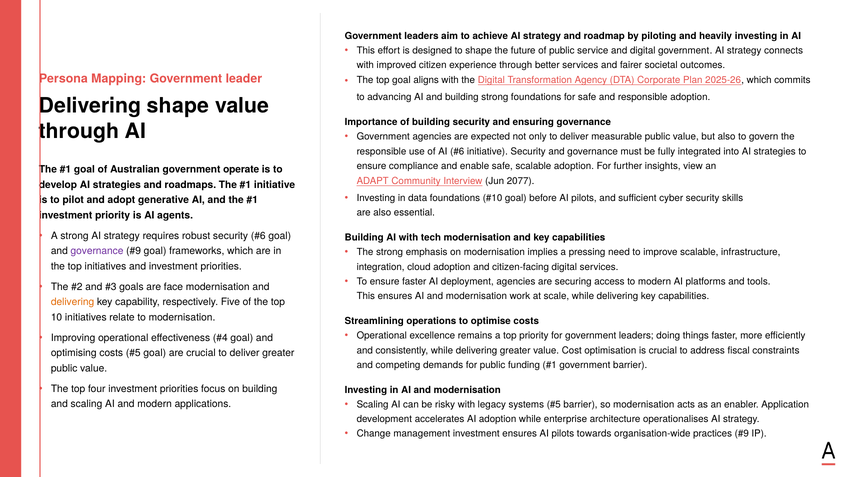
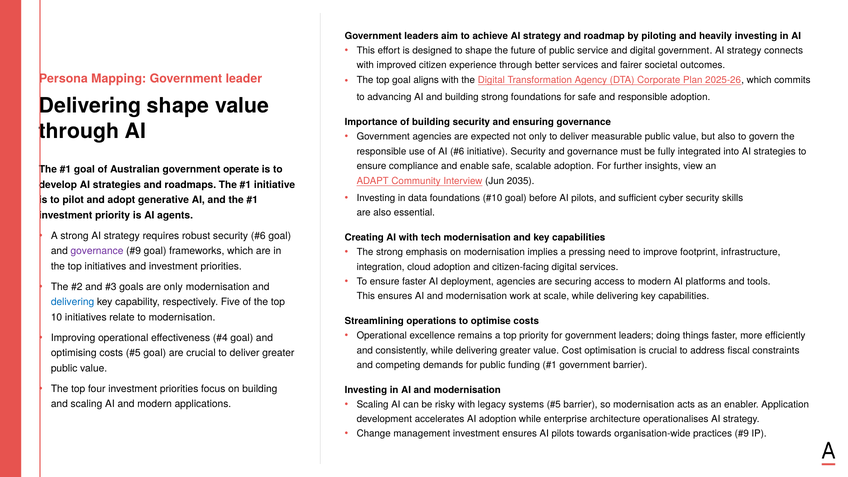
2077: 2077 -> 2035
Building at (364, 238): Building -> Creating
improve scalable: scalable -> footprint
are face: face -> only
delivering at (73, 302) colour: orange -> blue
